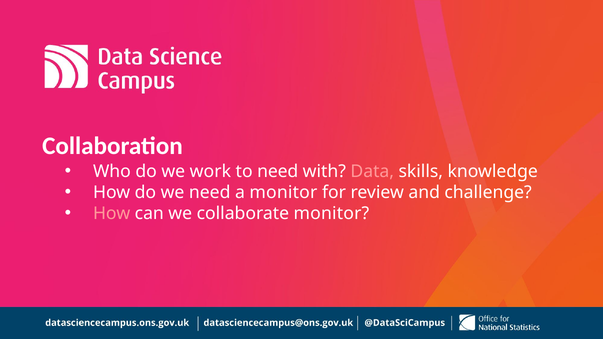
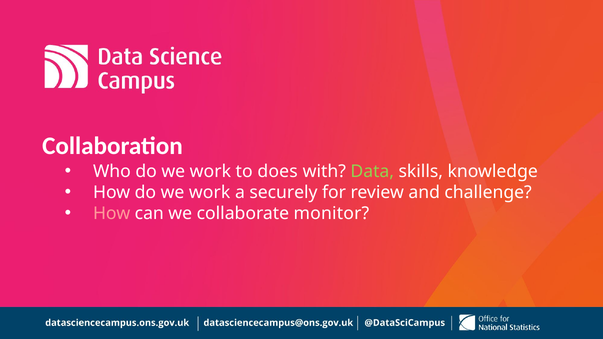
to need: need -> does
Data colour: pink -> light green
How do we need: need -> work
a monitor: monitor -> securely
